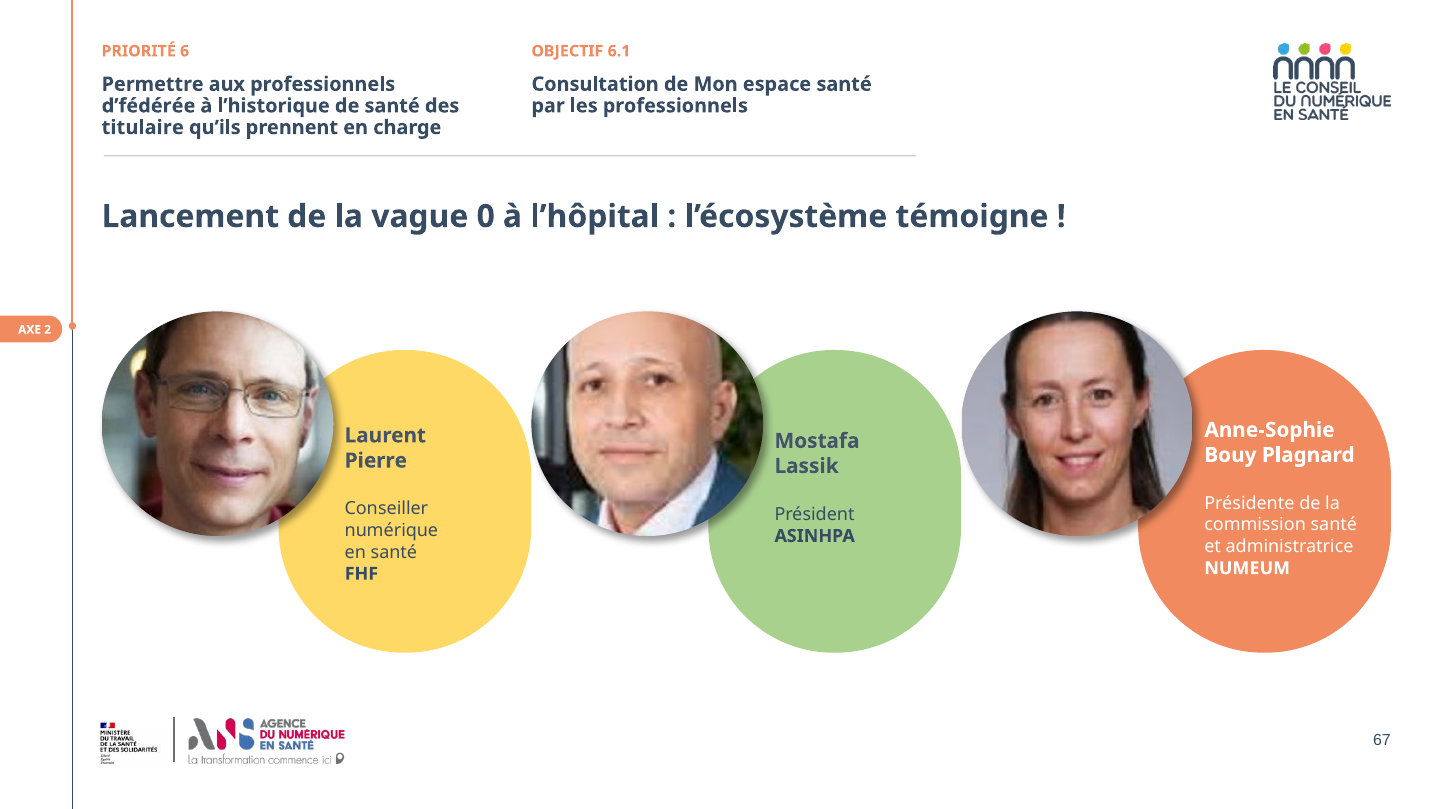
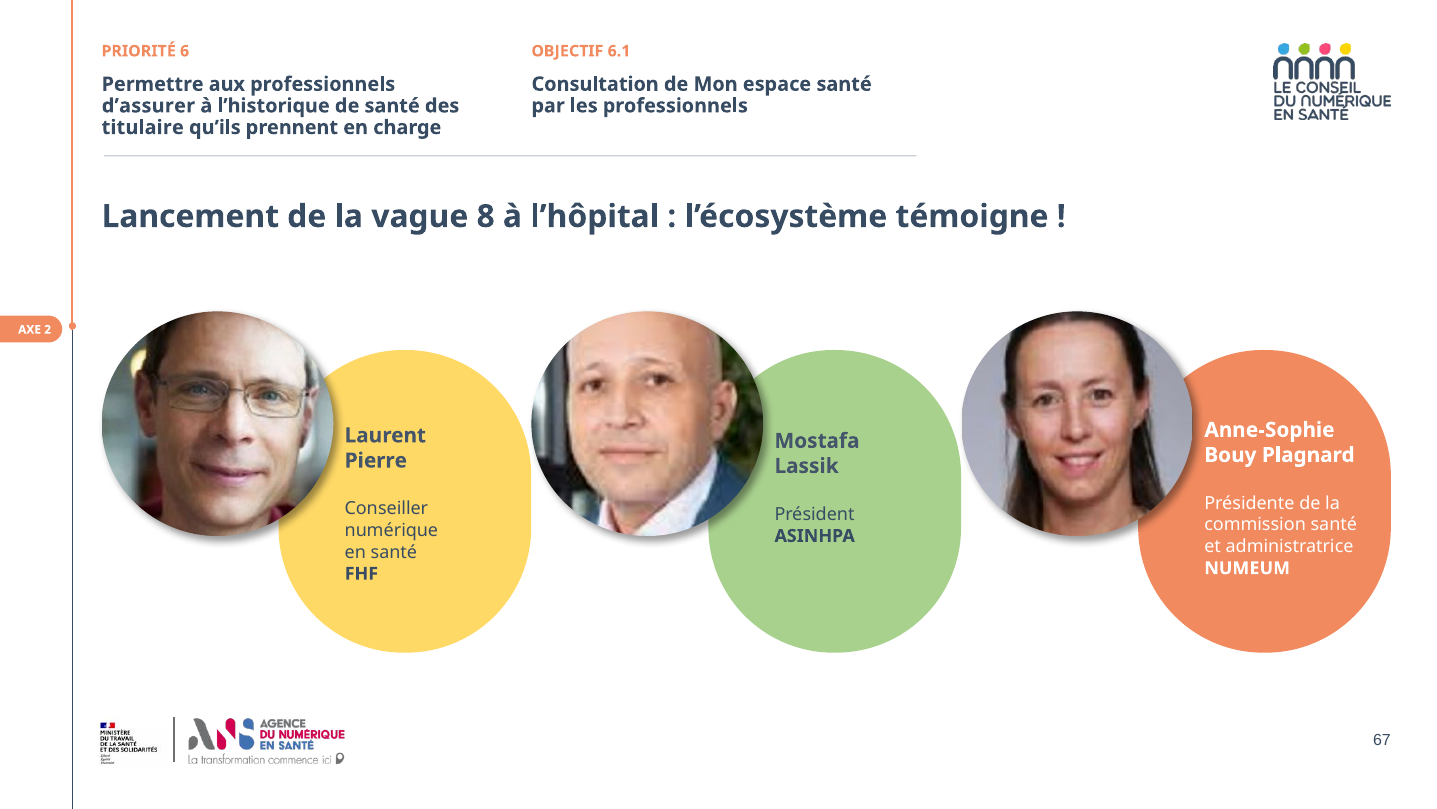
d’fédérée: d’fédérée -> d’assurer
0: 0 -> 8
